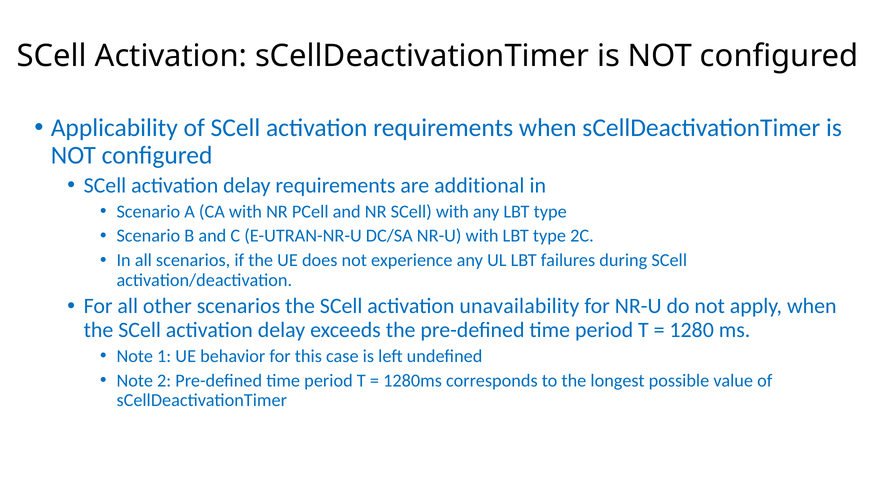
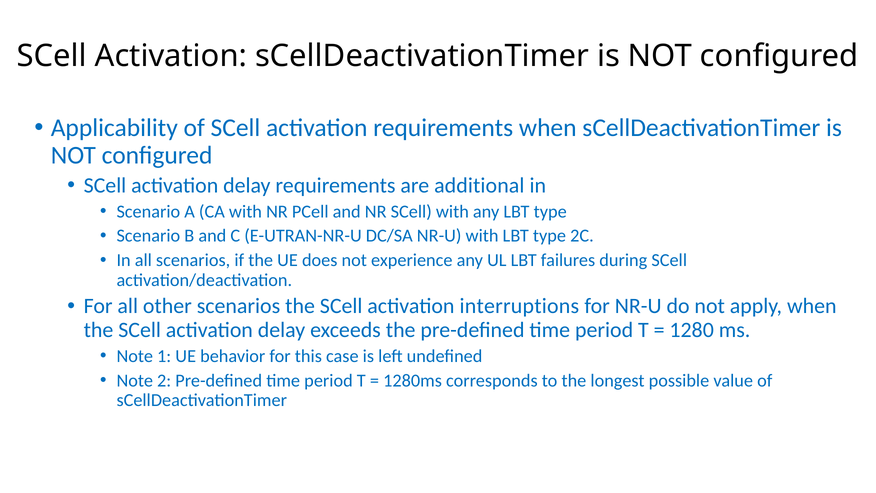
unavailability: unavailability -> interruptions
